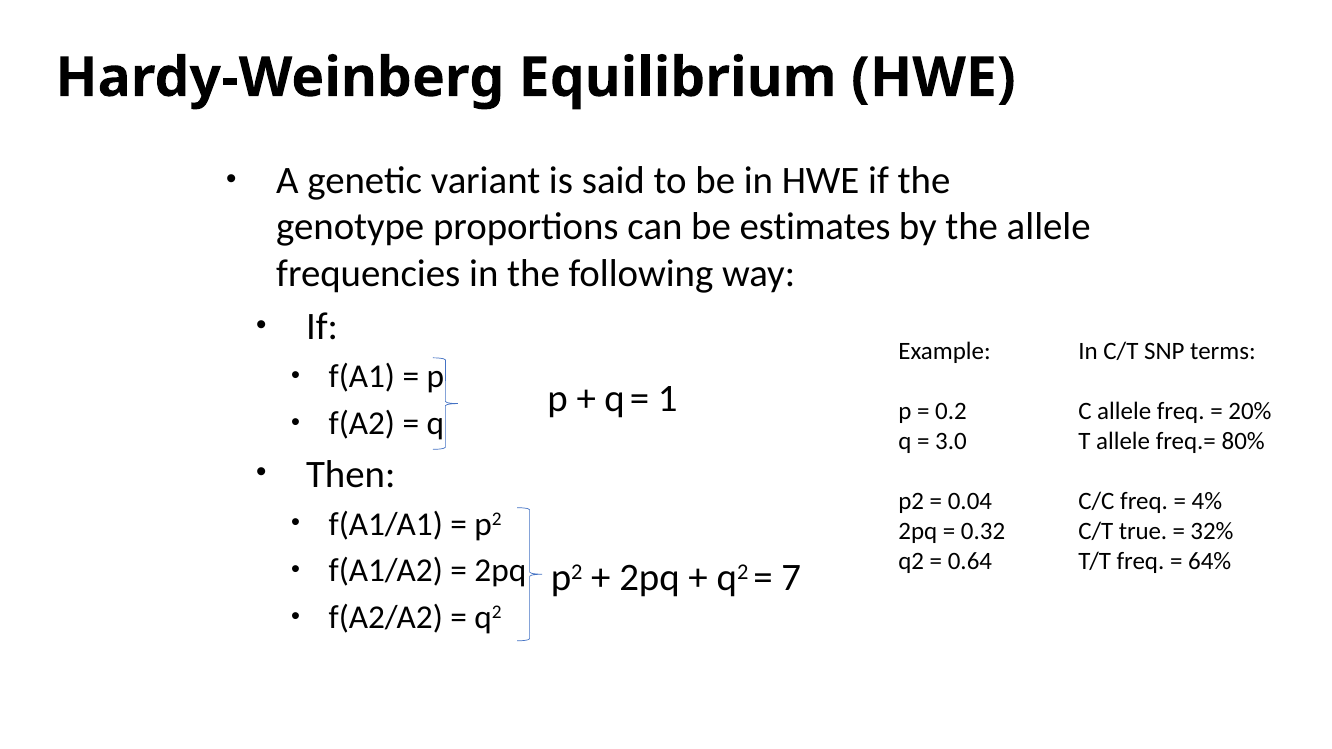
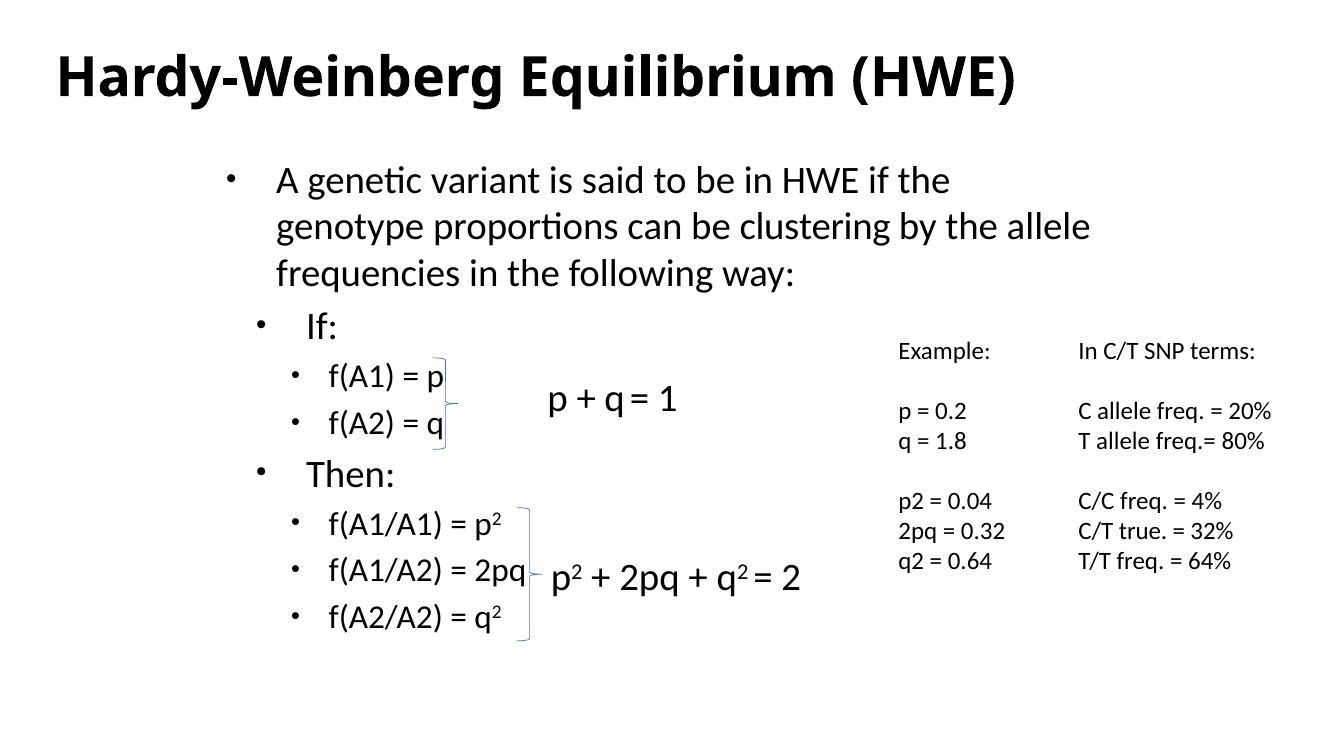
estimates: estimates -> clustering
3.0: 3.0 -> 1.8
7: 7 -> 2
